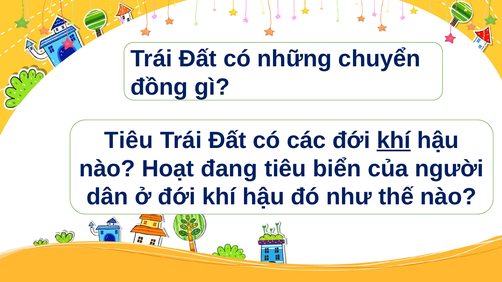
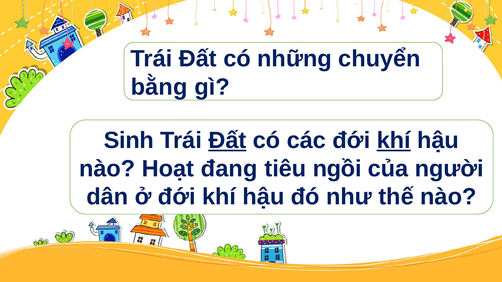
đồng: đồng -> bằng
Tiêu at (129, 141): Tiêu -> Sinh
Đất at (227, 141) underline: none -> present
biển: biển -> ngồi
